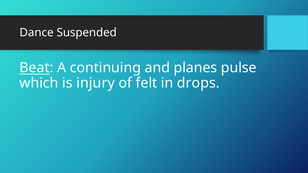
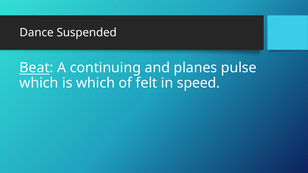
is injury: injury -> which
drops: drops -> speed
